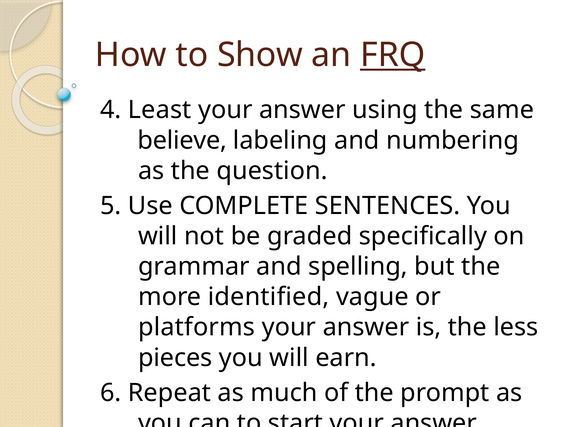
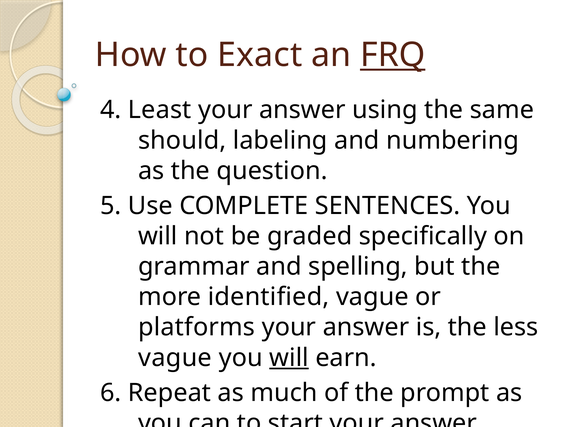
Show: Show -> Exact
believe: believe -> should
pieces at (175, 357): pieces -> vague
will at (289, 357) underline: none -> present
